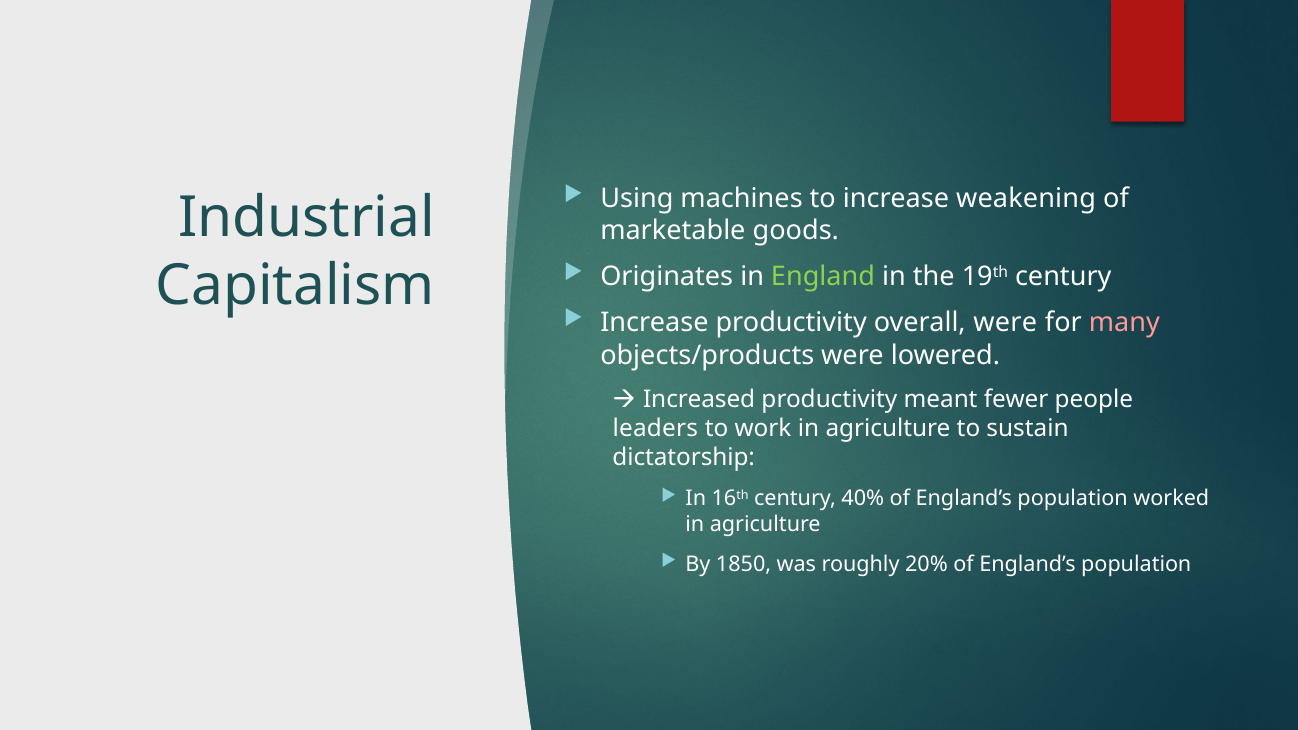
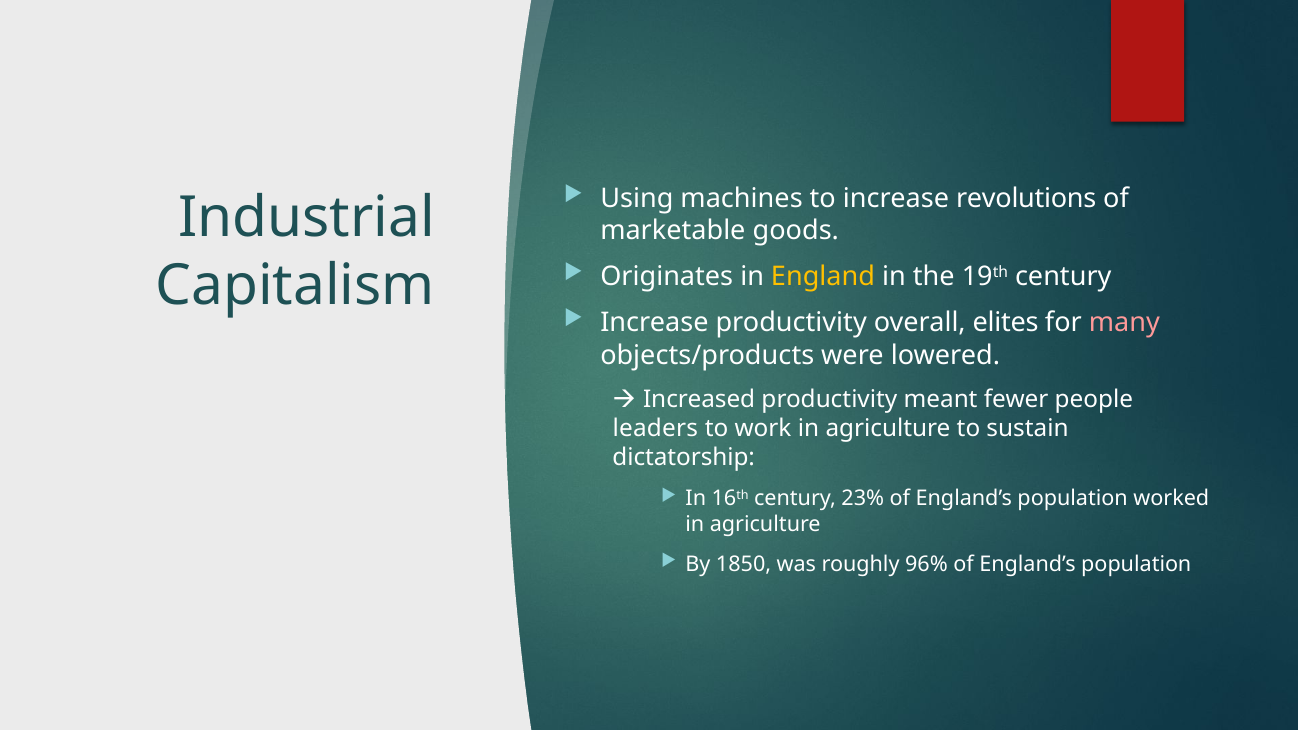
weakening: weakening -> revolutions
England colour: light green -> yellow
overall were: were -> elites
40%: 40% -> 23%
20%: 20% -> 96%
